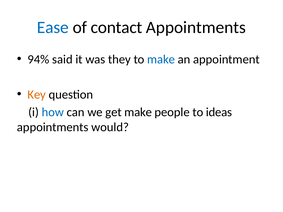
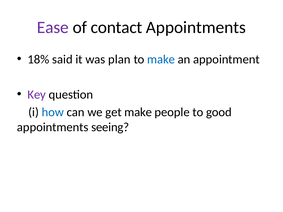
Ease colour: blue -> purple
94%: 94% -> 18%
they: they -> plan
Key colour: orange -> purple
ideas: ideas -> good
would: would -> seeing
